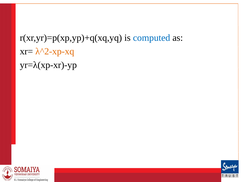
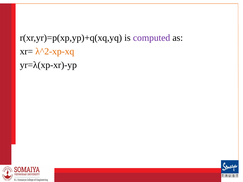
computed colour: blue -> purple
